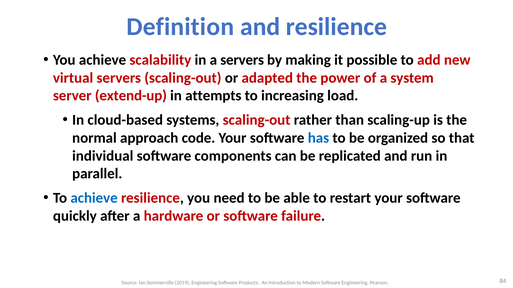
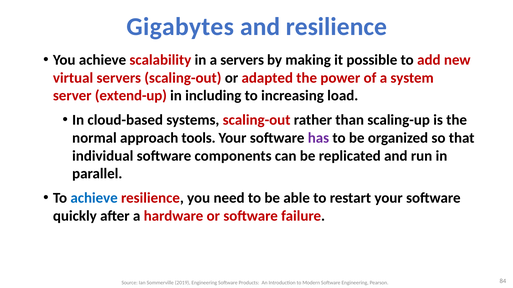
Definition: Definition -> Gigabytes
attempts: attempts -> including
code: code -> tools
has colour: blue -> purple
